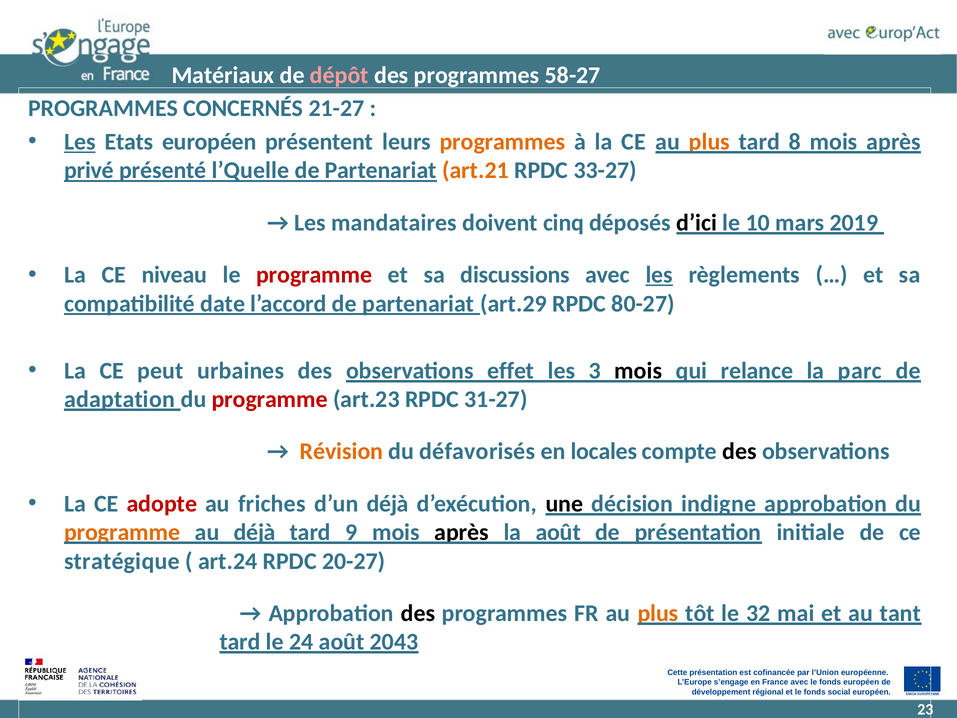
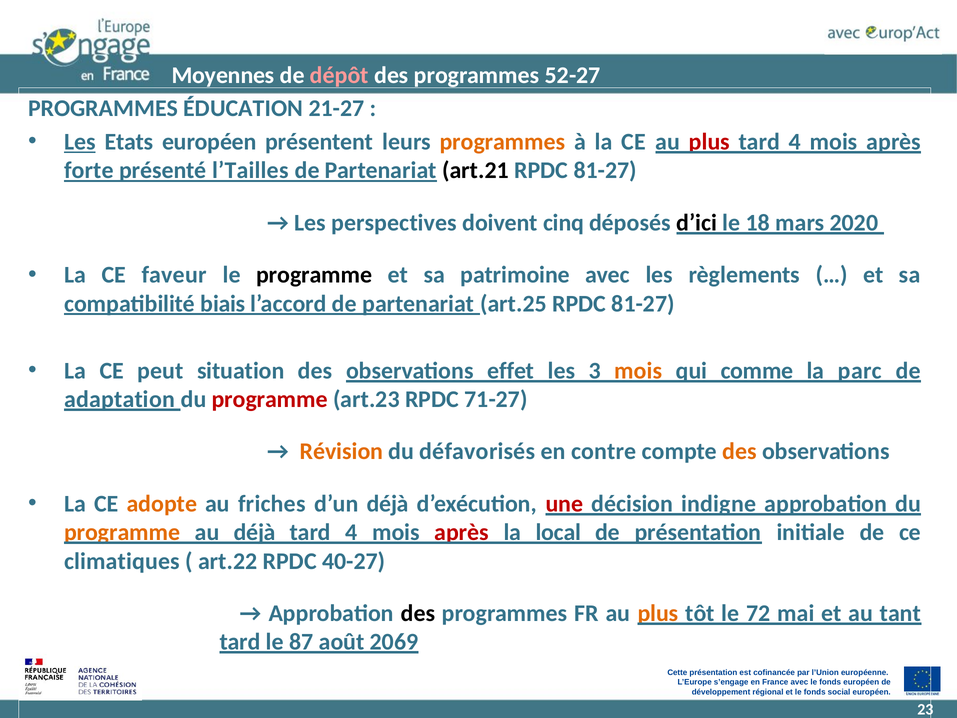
Matériaux: Matériaux -> Moyennes
58-27: 58-27 -> 52-27
CONCERNÉS: CONCERNÉS -> ÉDUCATION
plus at (709, 142) colour: orange -> red
8 at (795, 142): 8 -> 4
privé: privé -> forte
l’Quelle: l’Quelle -> l’Tailles
art.21 colour: orange -> black
33-27 at (605, 171): 33-27 -> 81-27
mandataires: mandataires -> perspectives
10: 10 -> 18
2019: 2019 -> 2020
niveau: niveau -> faveur
programme at (314, 275) colour: red -> black
discussions: discussions -> patrimoine
les at (659, 275) underline: present -> none
date: date -> biais
art.29: art.29 -> art.25
80-27 at (643, 304): 80-27 -> 81-27
urbaines: urbaines -> situation
mois at (638, 370) colour: black -> orange
relance: relance -> comme
31-27: 31-27 -> 71-27
locales: locales -> contre
des at (740, 451) colour: black -> orange
adopte colour: red -> orange
une colour: black -> red
9 at (351, 532): 9 -> 4
après at (462, 532) colour: black -> red
la août: août -> local
stratégique: stratégique -> climatiques
art.24: art.24 -> art.22
20-27: 20-27 -> 40-27
32: 32 -> 72
24: 24 -> 87
2043: 2043 -> 2069
